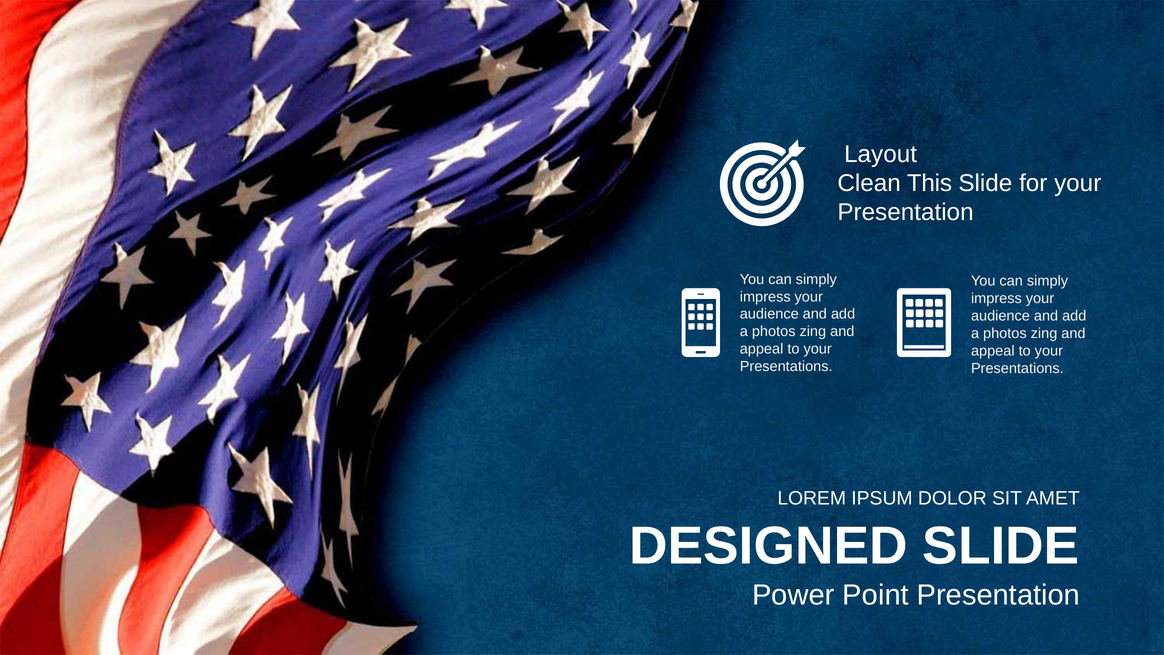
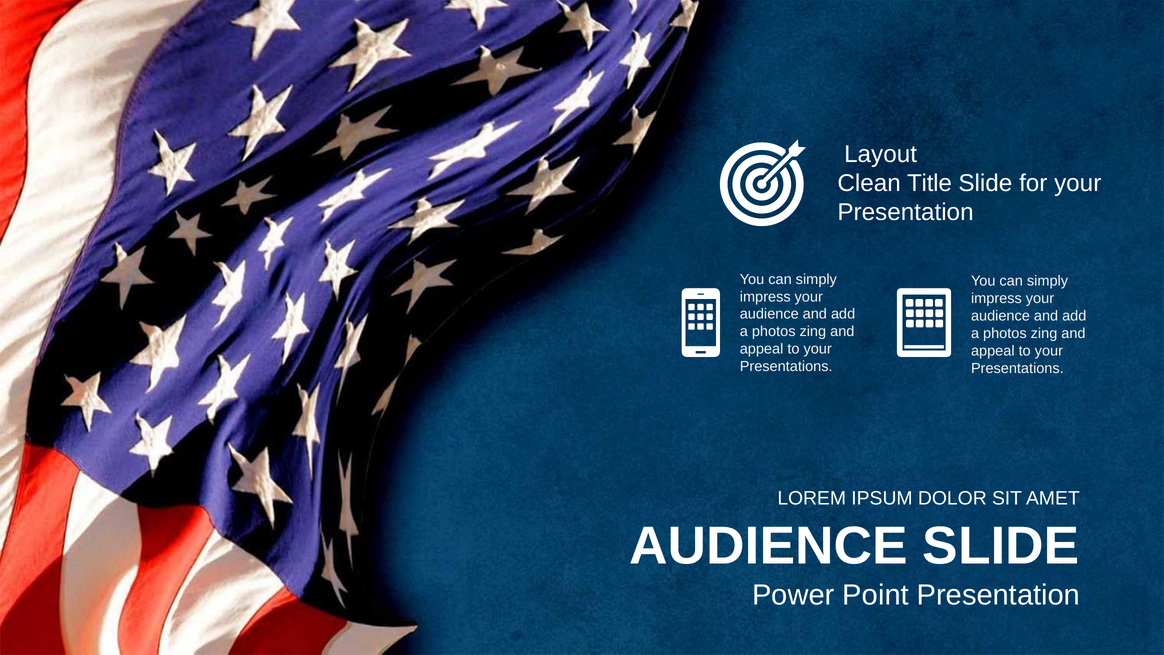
This: This -> Title
DESIGNED at (768, 546): DESIGNED -> AUDIENCE
